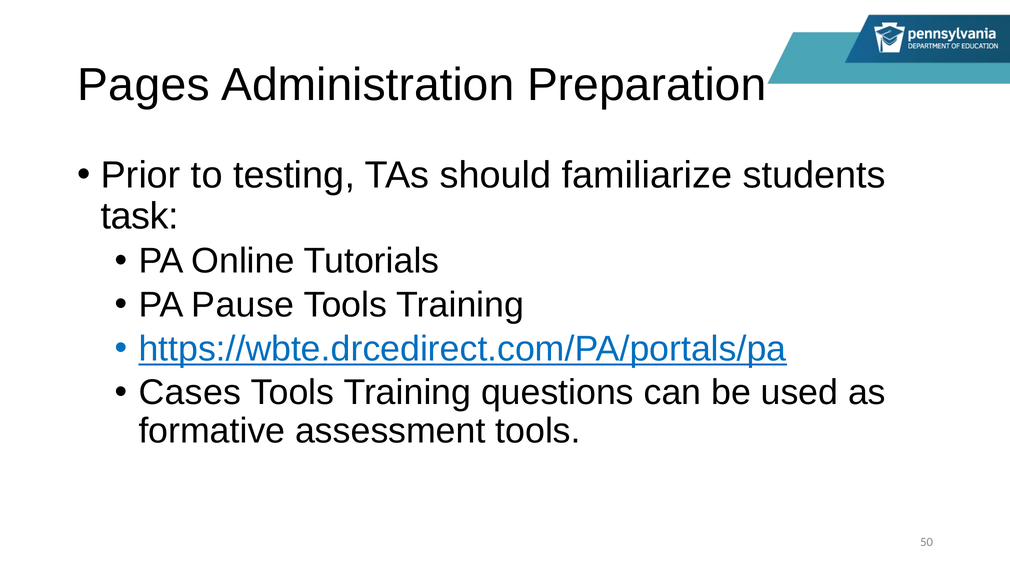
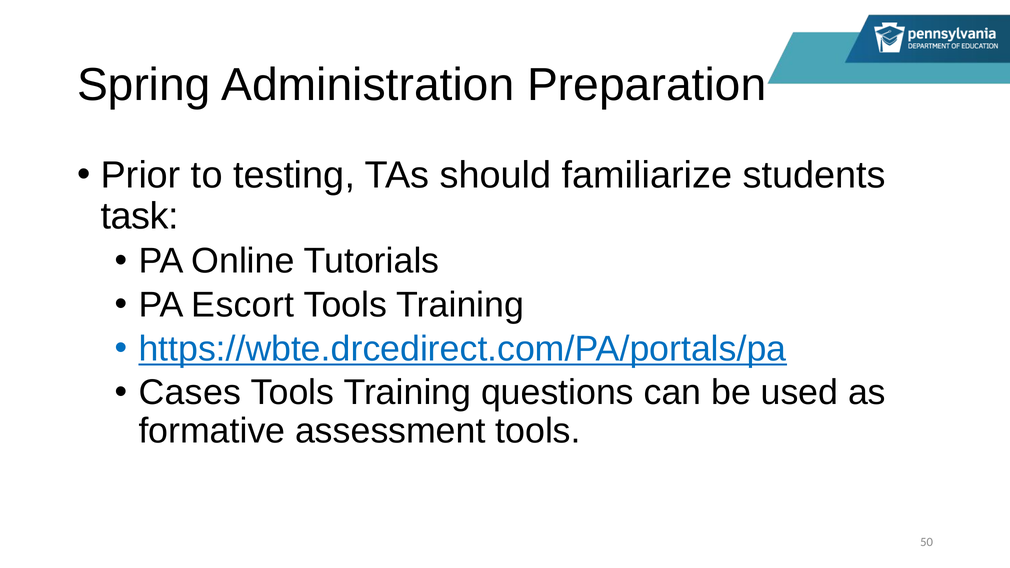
Pages: Pages -> Spring
Pause: Pause -> Escort
